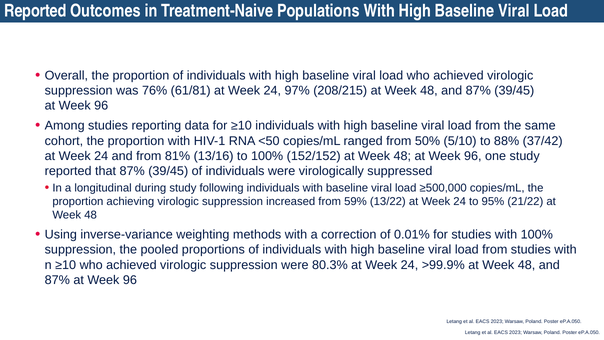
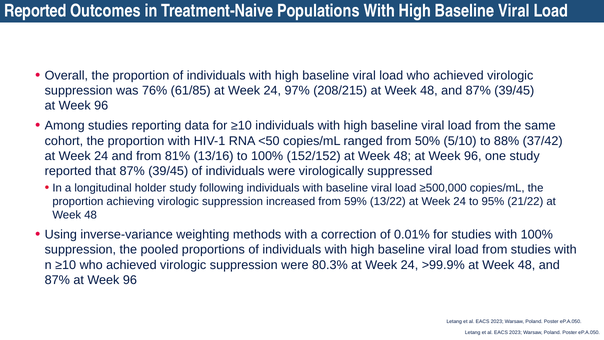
61/81: 61/81 -> 61/85
during: during -> holder
